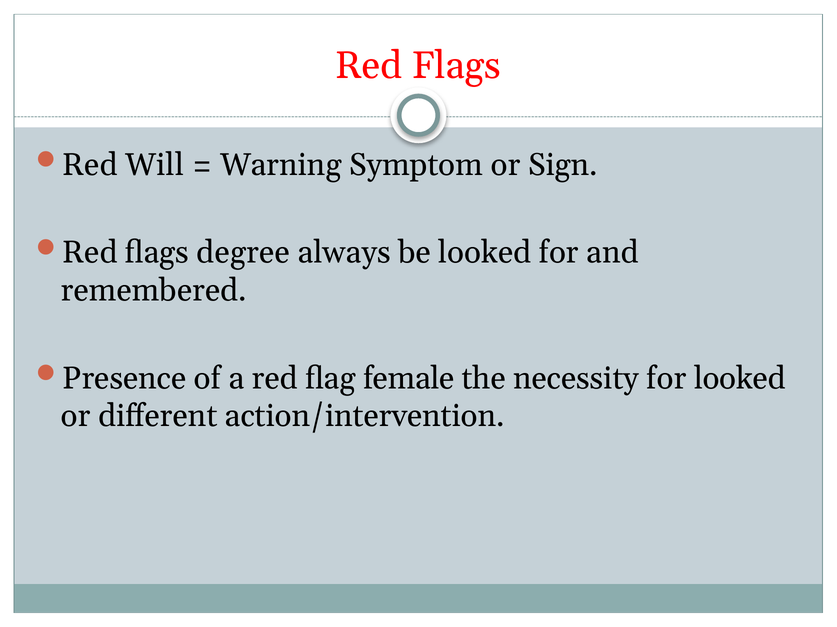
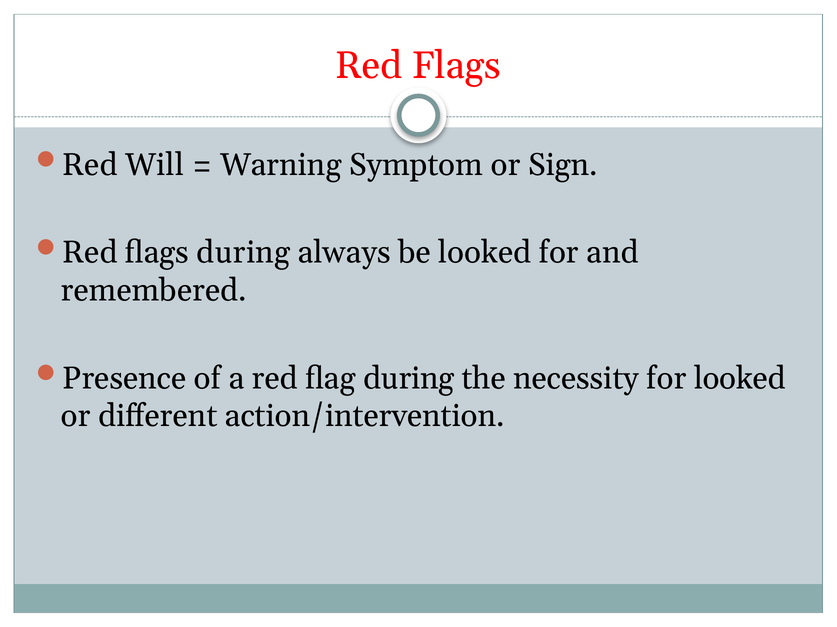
flags degree: degree -> during
flag female: female -> during
